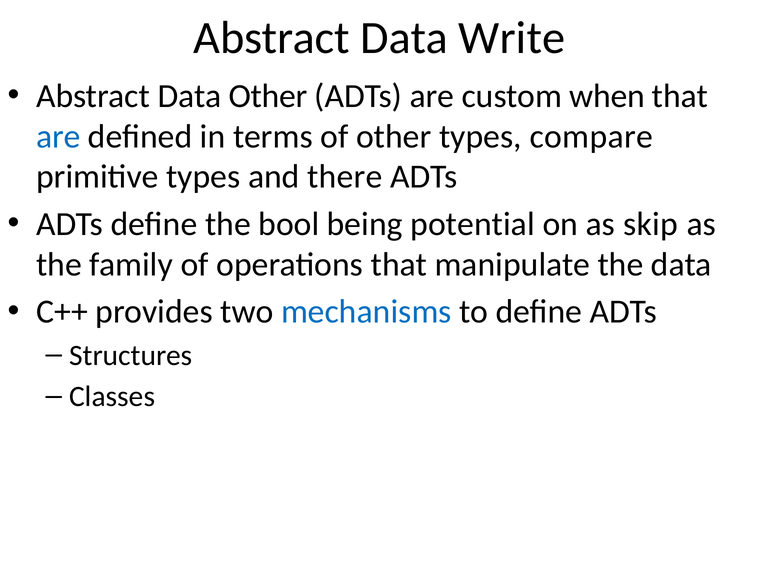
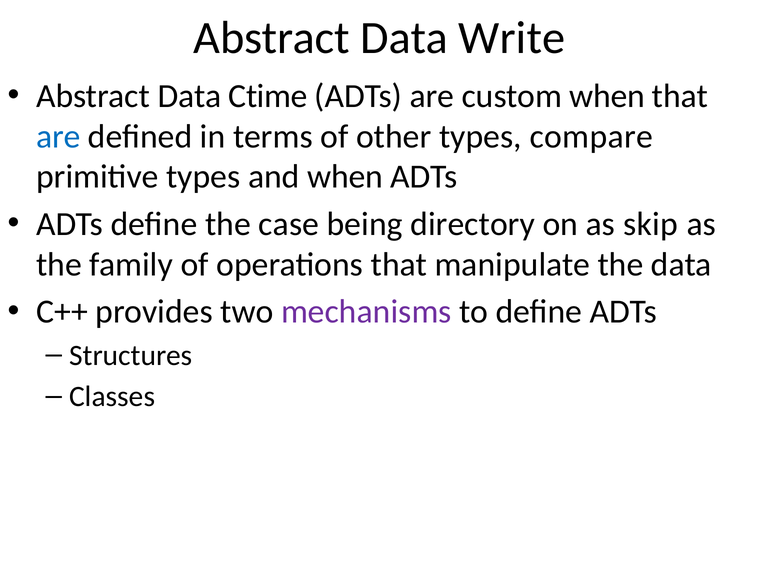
Data Other: Other -> Ctime
and there: there -> when
bool: bool -> case
potential: potential -> directory
mechanisms colour: blue -> purple
